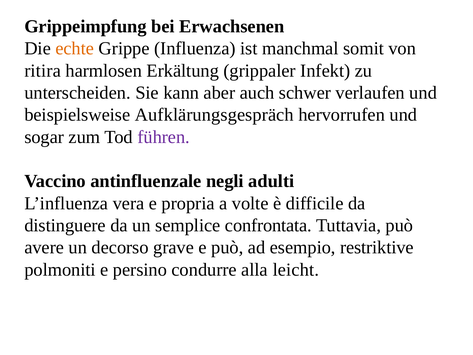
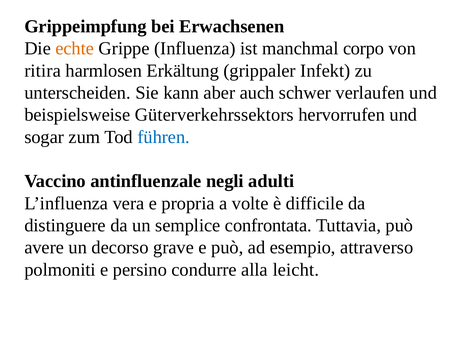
somit: somit -> corpo
Aufklärungsgespräch: Aufklärungsgespräch -> Güterverkehrssektors
führen colour: purple -> blue
restriktive: restriktive -> attraverso
